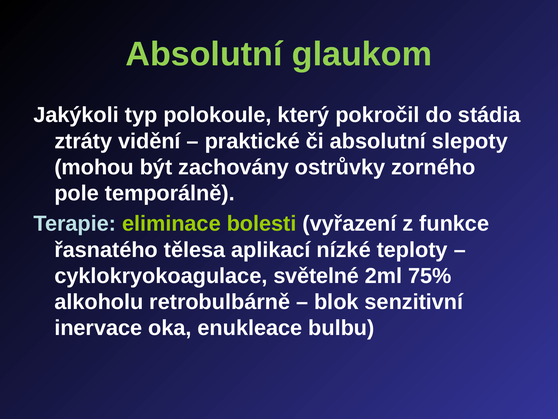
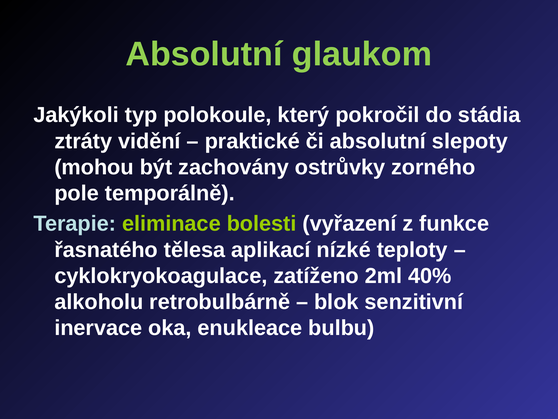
světelné: světelné -> zatíženo
75%: 75% -> 40%
